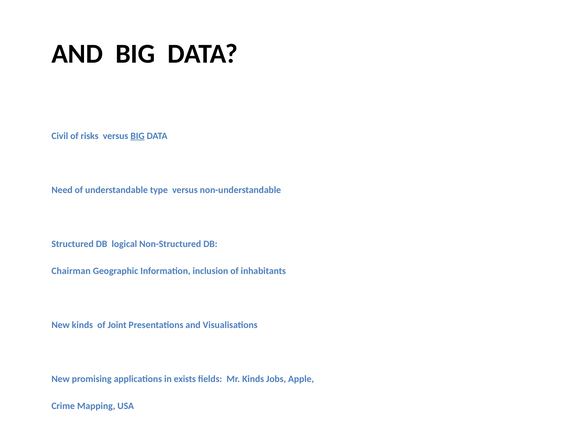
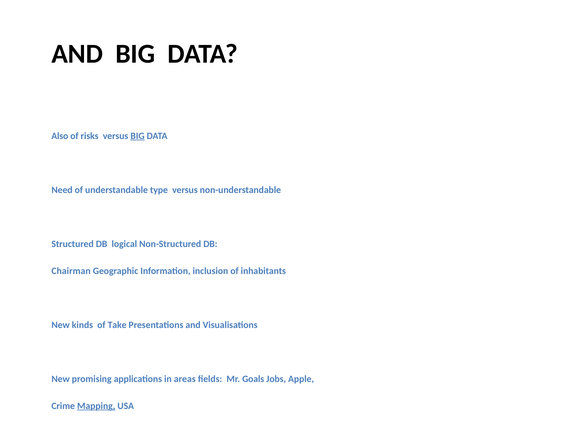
Civil: Civil -> Also
Joint: Joint -> Take
exists: exists -> areas
Mr Kinds: Kinds -> Goals
Mapping underline: none -> present
